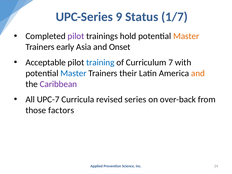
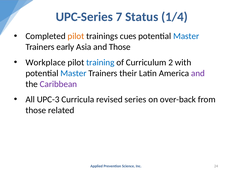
9: 9 -> 7
1/7: 1/7 -> 1/4
pilot at (76, 36) colour: purple -> orange
hold: hold -> cues
Master at (186, 36) colour: orange -> blue
and Onset: Onset -> Those
Acceptable: Acceptable -> Workplace
7: 7 -> 2
and at (198, 73) colour: orange -> purple
UPC-7: UPC-7 -> UPC-3
factors: factors -> related
